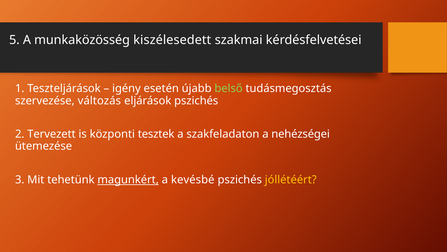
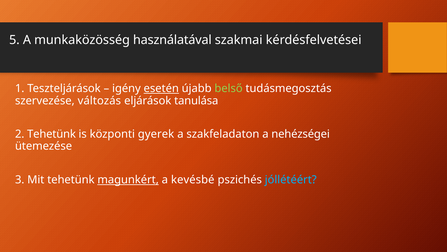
kiszélesedett: kiszélesedett -> használatával
esetén underline: none -> present
eljárások pszichés: pszichés -> tanulása
2 Tervezett: Tervezett -> Tehetünk
tesztek: tesztek -> gyerek
jóllétéért colour: yellow -> light blue
